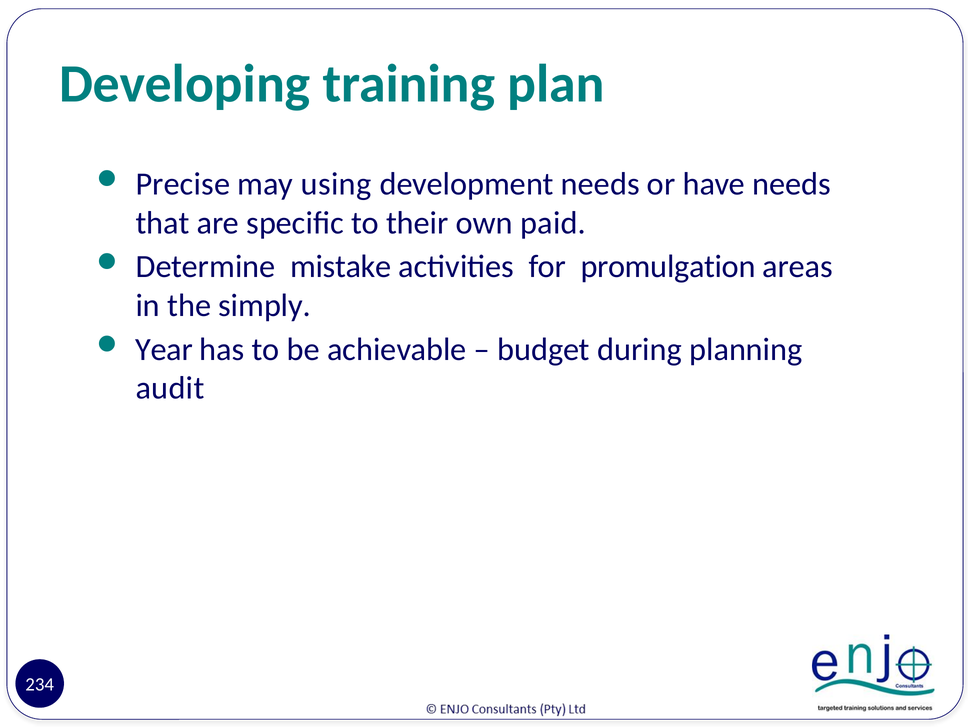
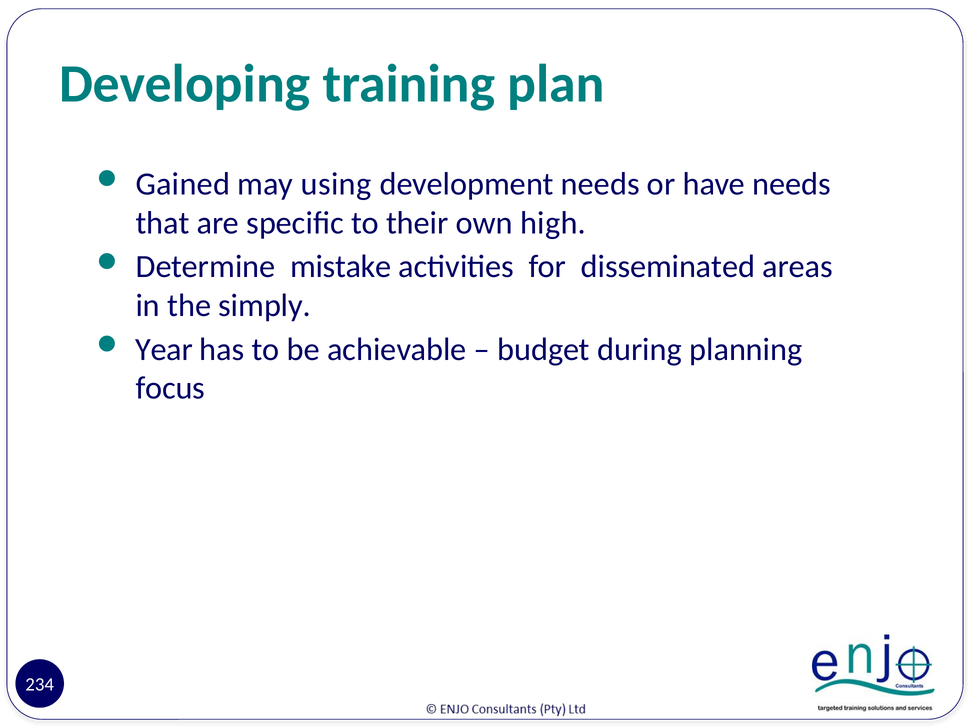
Precise: Precise -> Gained
paid: paid -> high
promulgation: promulgation -> disseminated
audit: audit -> focus
